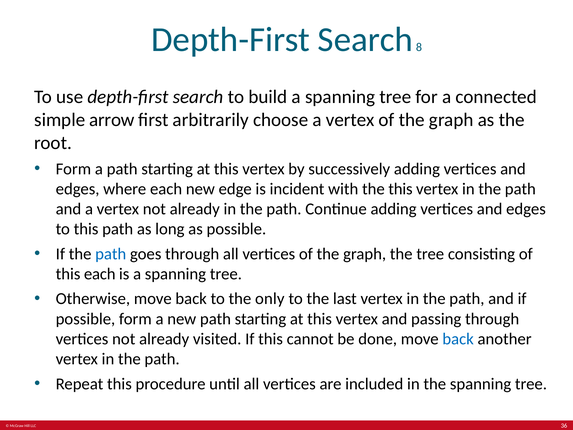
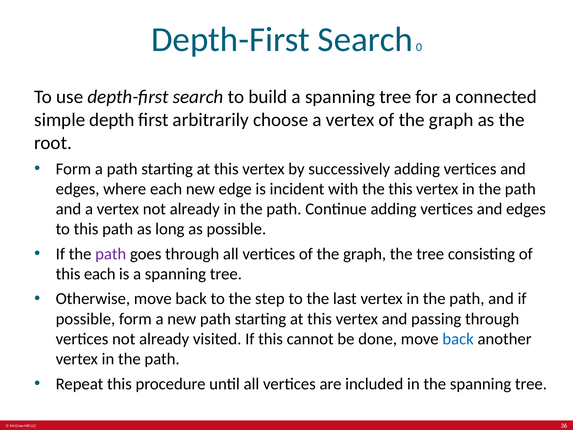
8: 8 -> 0
arrow: arrow -> depth
path at (111, 254) colour: blue -> purple
only: only -> step
